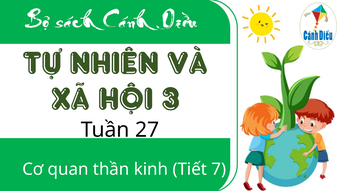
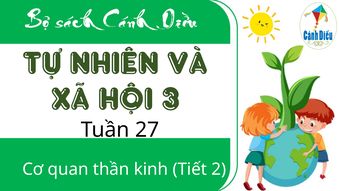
7: 7 -> 2
